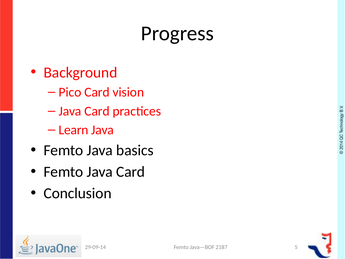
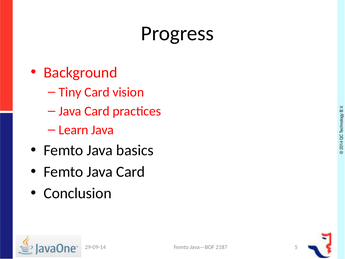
Pico: Pico -> Tiny
